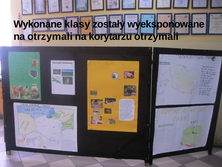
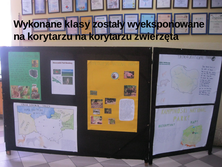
otrzymali at (50, 36): otrzymali -> korytarzu
korytarzu otrzymali: otrzymali -> zwierzęta
